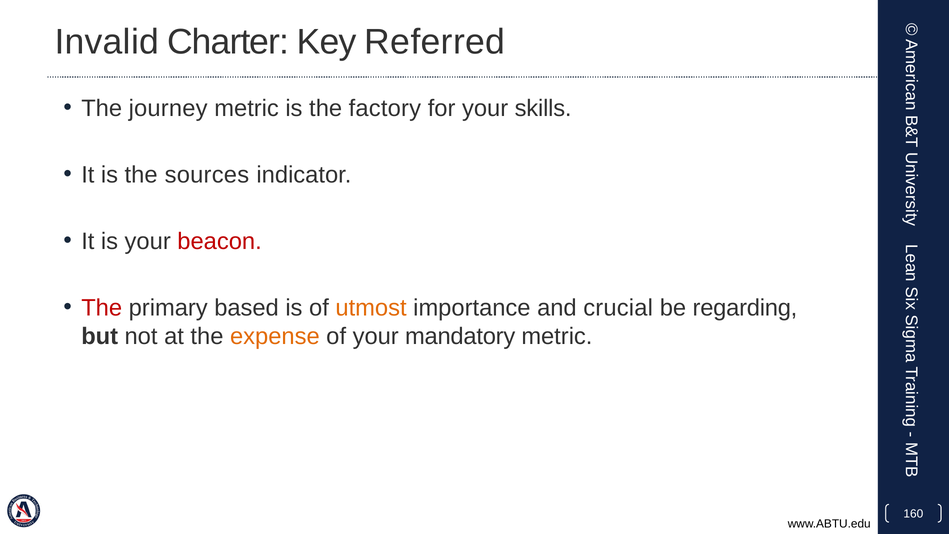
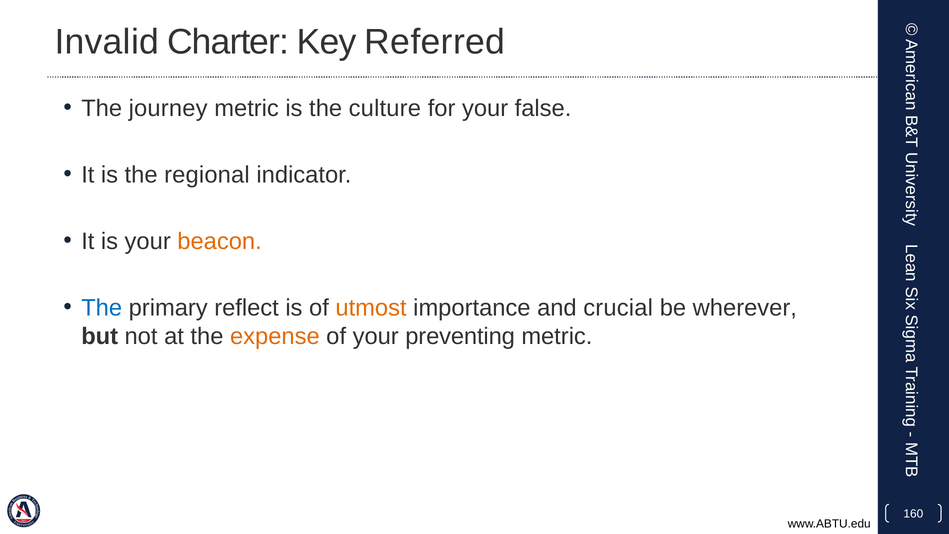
factory: factory -> culture
skills: skills -> false
sources: sources -> regional
beacon colour: red -> orange
The at (102, 308) colour: red -> blue
based: based -> reflect
regarding: regarding -> wherever
mandatory: mandatory -> preventing
